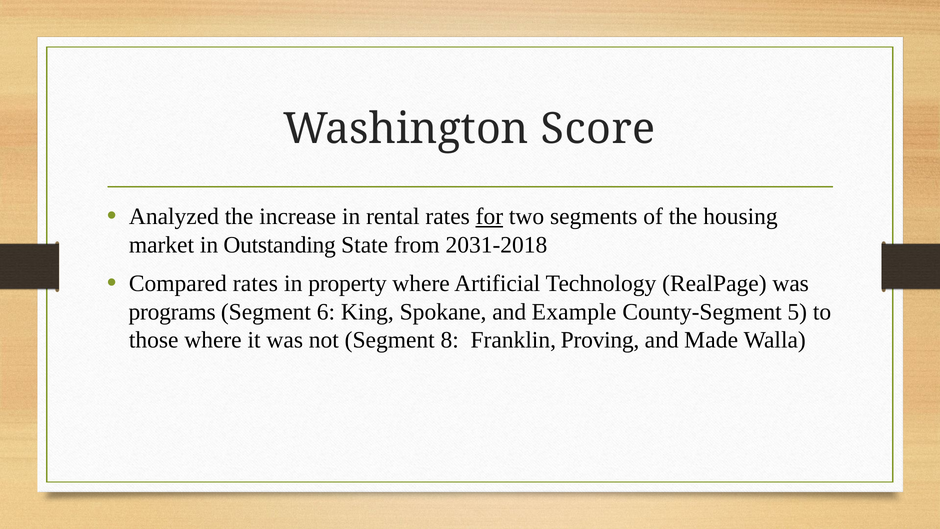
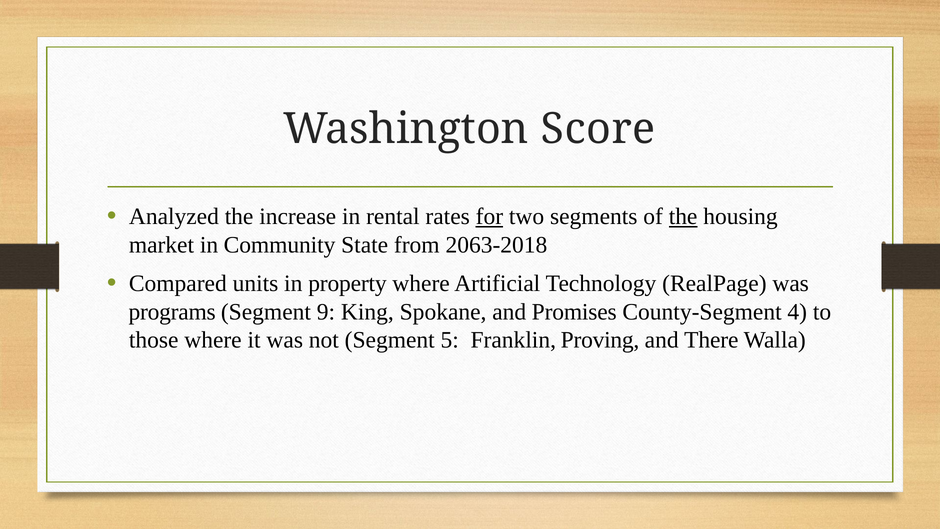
the at (683, 216) underline: none -> present
Outstanding: Outstanding -> Community
2031-2018: 2031-2018 -> 2063-2018
Compared rates: rates -> units
6: 6 -> 9
Example: Example -> Promises
5: 5 -> 4
8: 8 -> 5
Made: Made -> There
